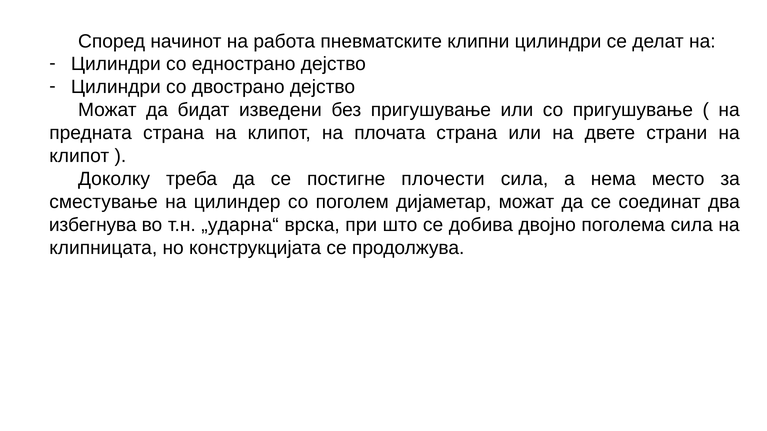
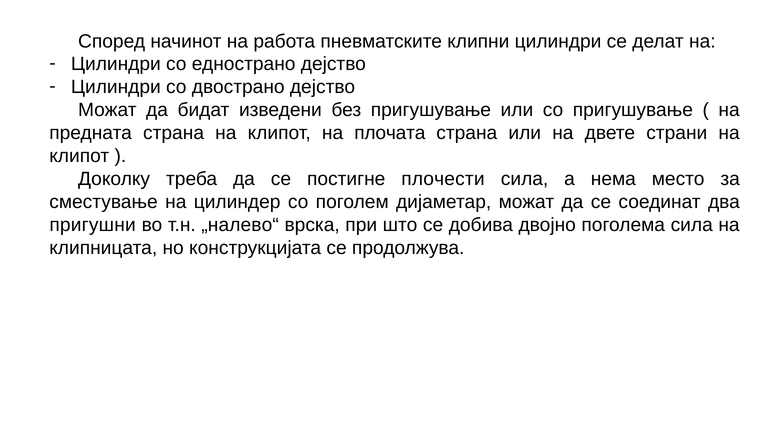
избегнува: избегнува -> пригушни
„ударна“: „ударна“ -> „налево“
